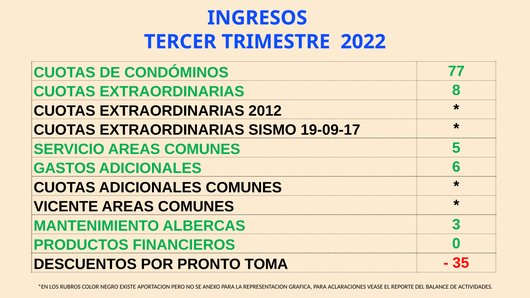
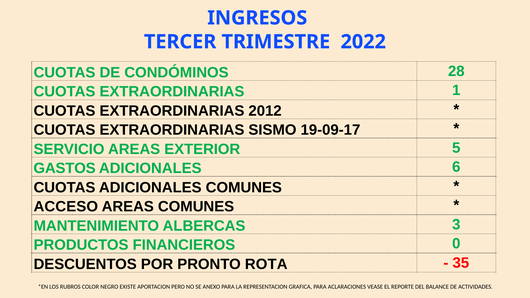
77: 77 -> 28
8: 8 -> 1
SERVICIO AREAS COMUNES: COMUNES -> EXTERIOR
VICENTE: VICENTE -> ACCESO
TOMA: TOMA -> ROTA
